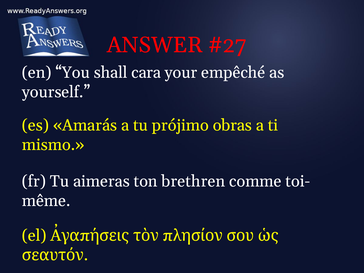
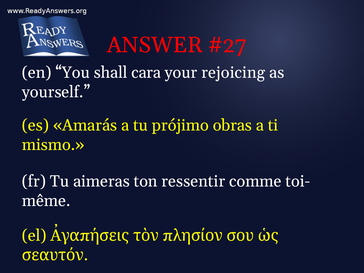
empêché: empêché -> rejoicing
brethren: brethren -> ressentir
